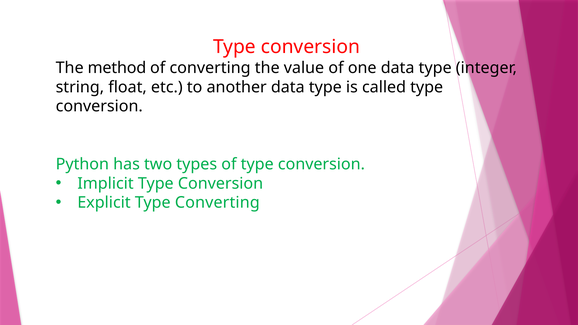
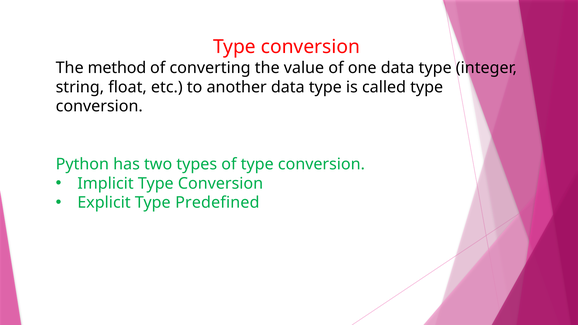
Type Converting: Converting -> Predefined
